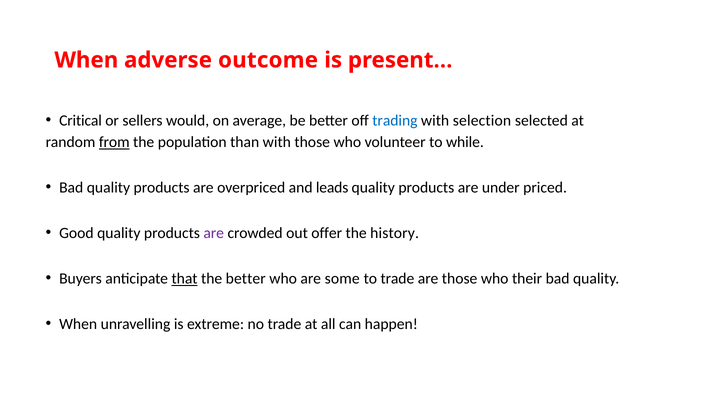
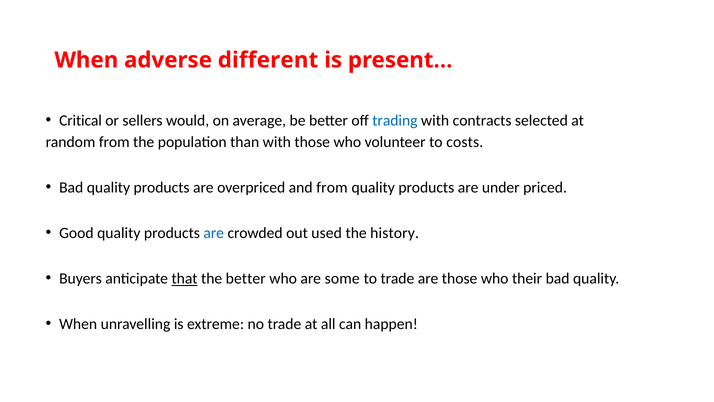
outcome: outcome -> different
selection: selection -> contracts
from at (114, 142) underline: present -> none
while: while -> costs
and leads: leads -> from
are at (214, 233) colour: purple -> blue
offer: offer -> used
